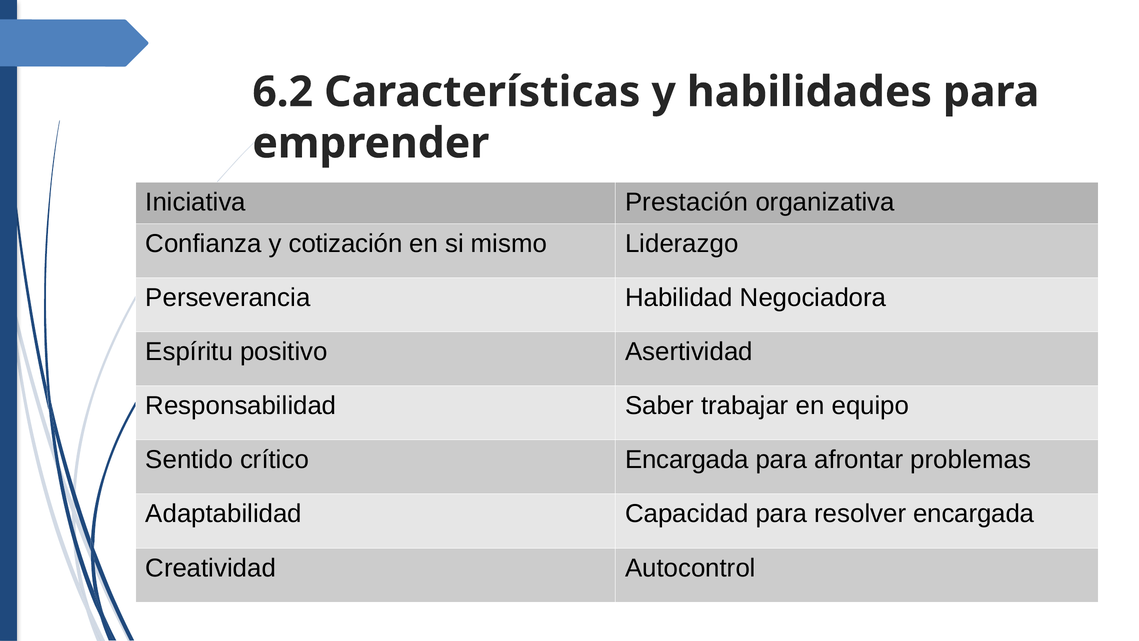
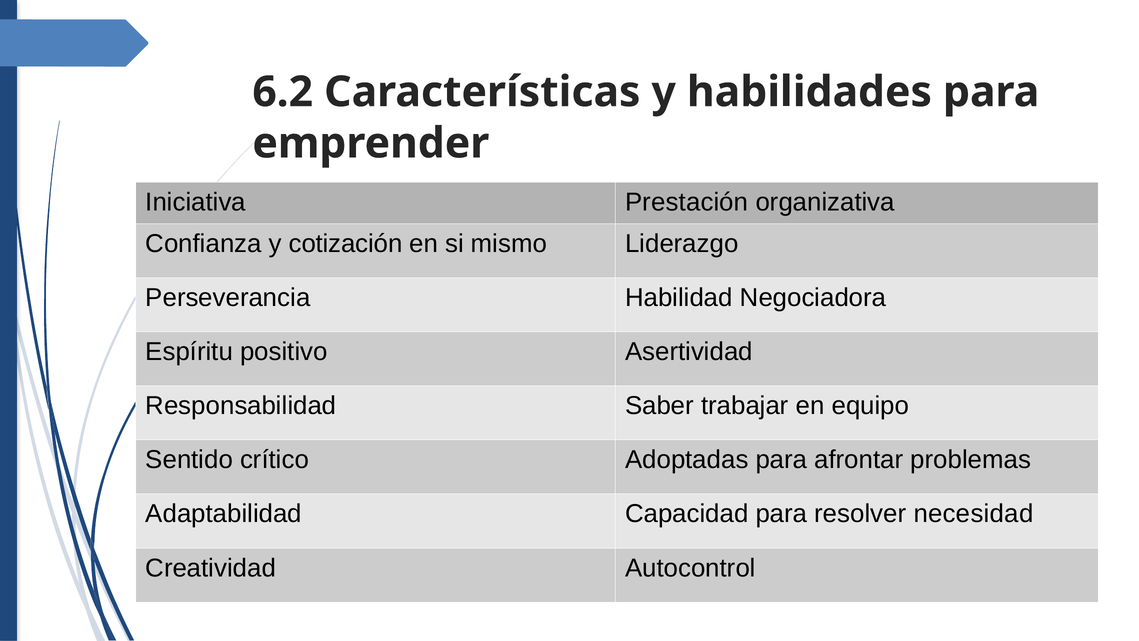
crítico Encargada: Encargada -> Adoptadas
resolver encargada: encargada -> necesidad
